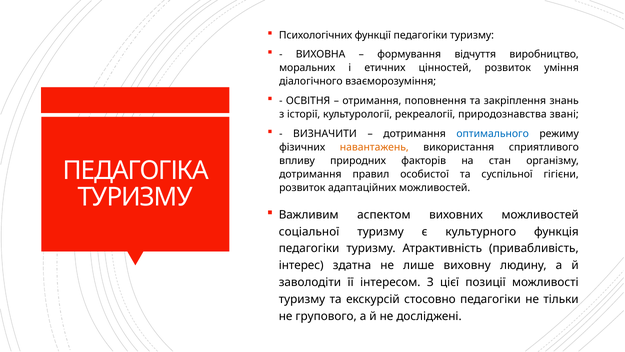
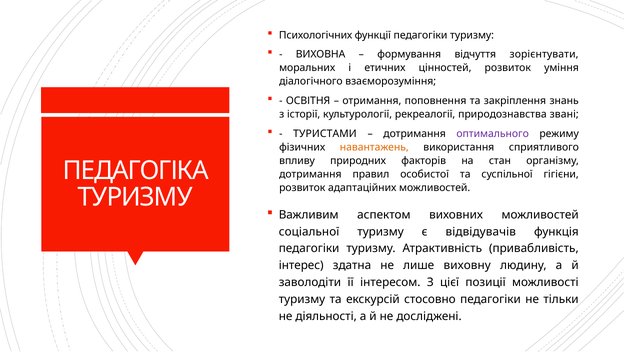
виробництво: виробництво -> зорієнтувати
ВИЗНАЧИТИ: ВИЗНАЧИТИ -> ТУРИСТАМИ
оптимального colour: blue -> purple
культурного: культурного -> відвідувачів
групового: групового -> діяльності
